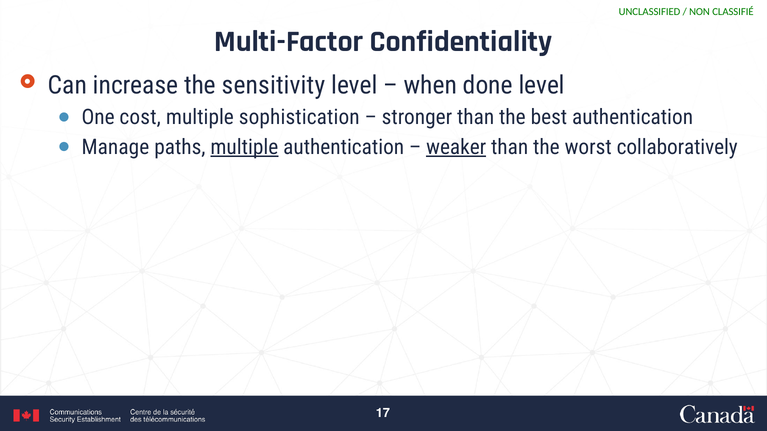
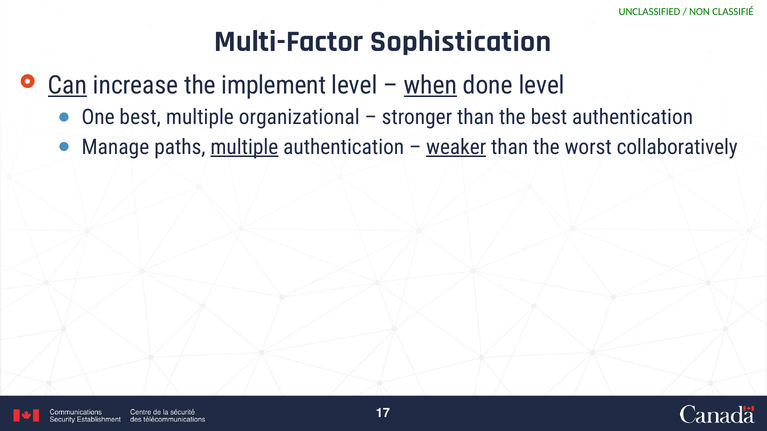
Confidentiality: Confidentiality -> Sophistication
Can underline: none -> present
sensitivity: sensitivity -> implement
when underline: none -> present
One cost: cost -> best
sophistication: sophistication -> organizational
